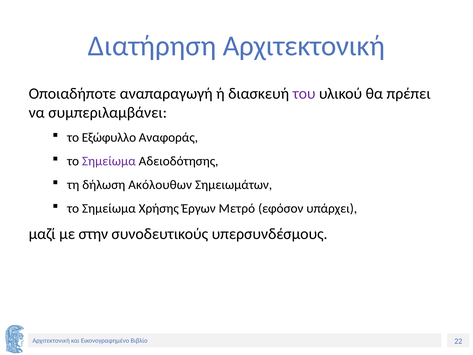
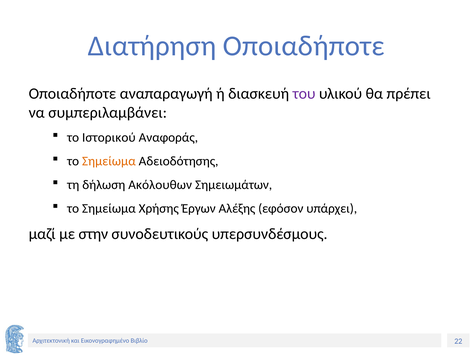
Διατήρηση Αρχιτεκτονική: Αρχιτεκτονική -> Οποιαδήποτε
Εξώφυλλο: Εξώφυλλο -> Ιστορικού
Σημείωμα at (109, 161) colour: purple -> orange
Μετρό: Μετρό -> Αλέξης
